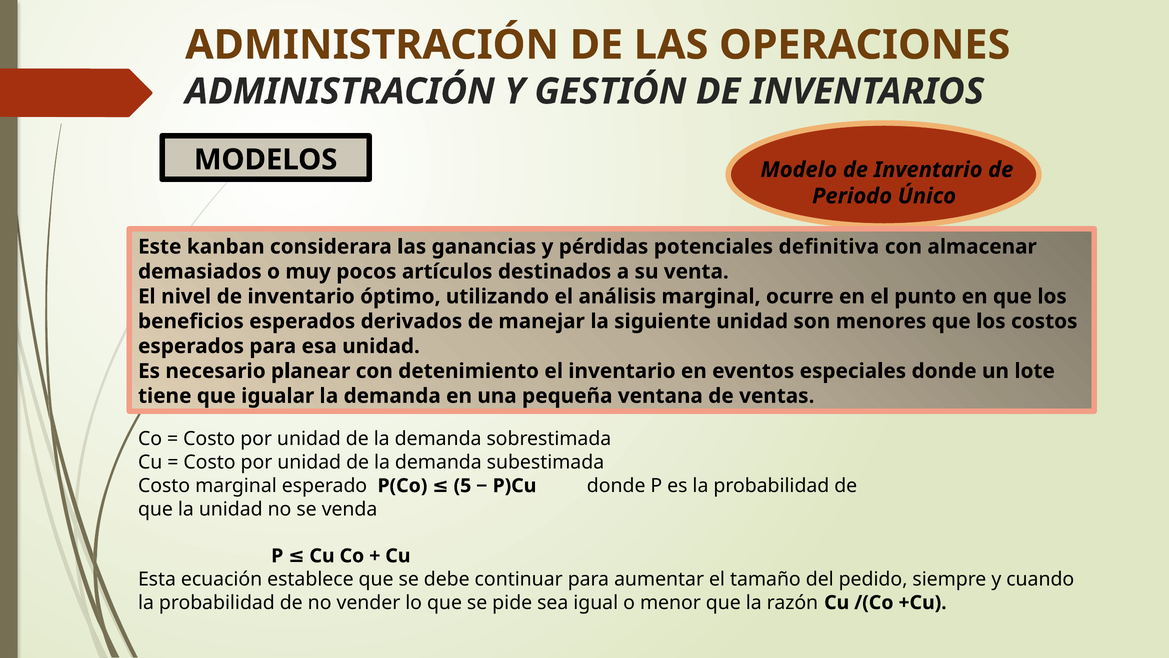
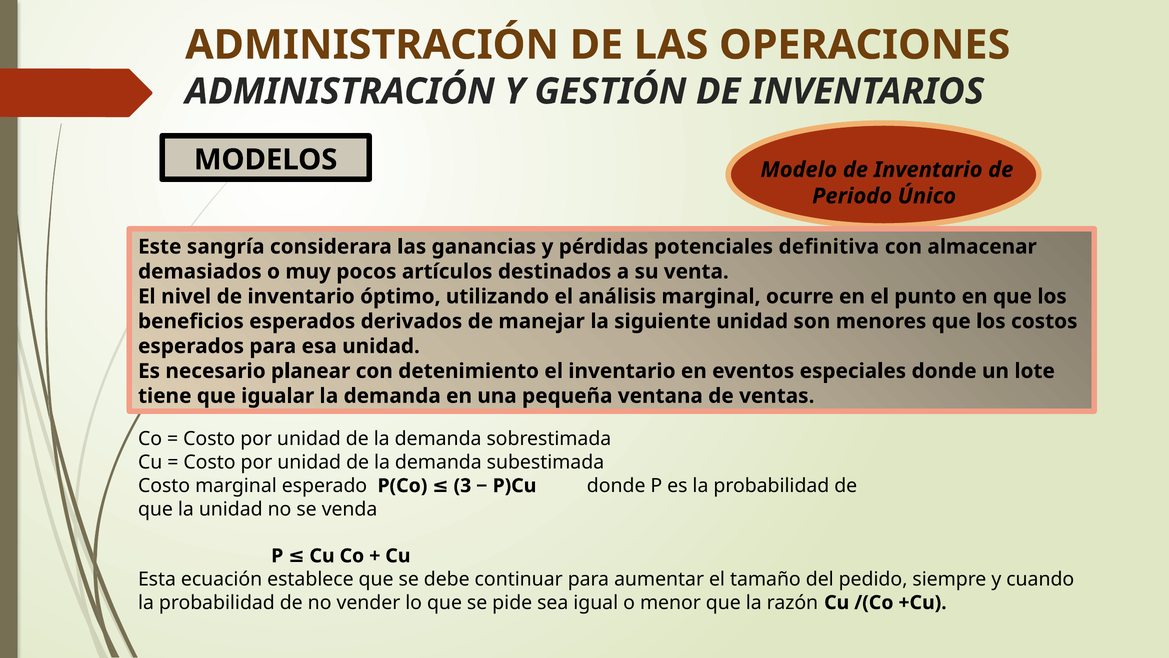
kanban: kanban -> sangría
5: 5 -> 3
